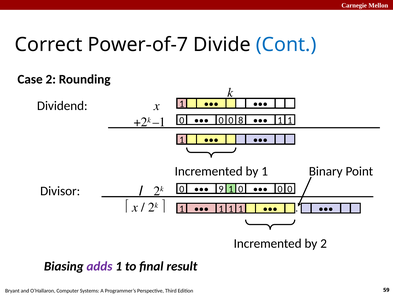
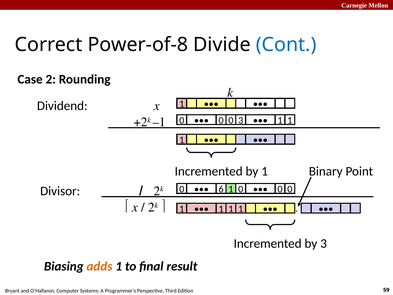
Power-of-7: Power-of-7 -> Power-of-8
0 8: 8 -> 3
9: 9 -> 6
by 2: 2 -> 3
adds colour: purple -> orange
